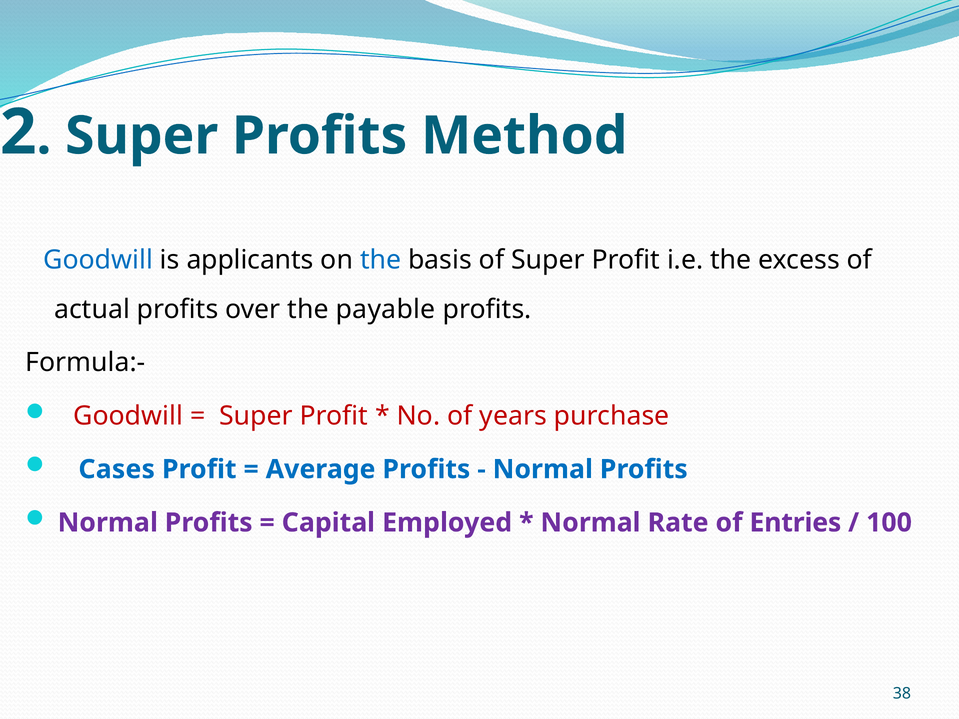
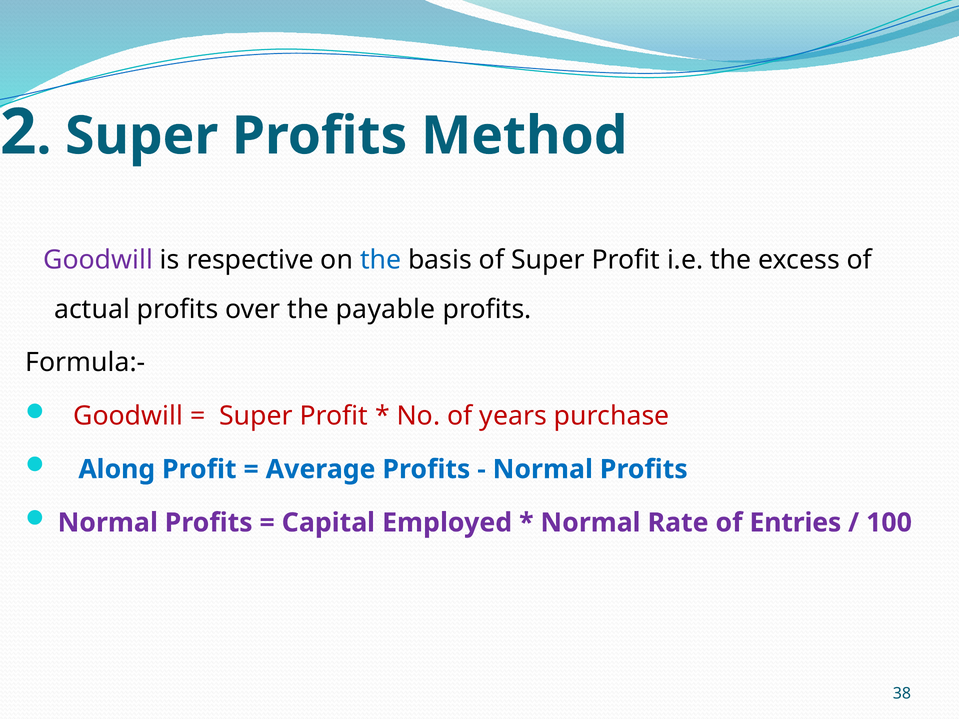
Goodwill at (98, 260) colour: blue -> purple
applicants: applicants -> respective
Cases: Cases -> Along
